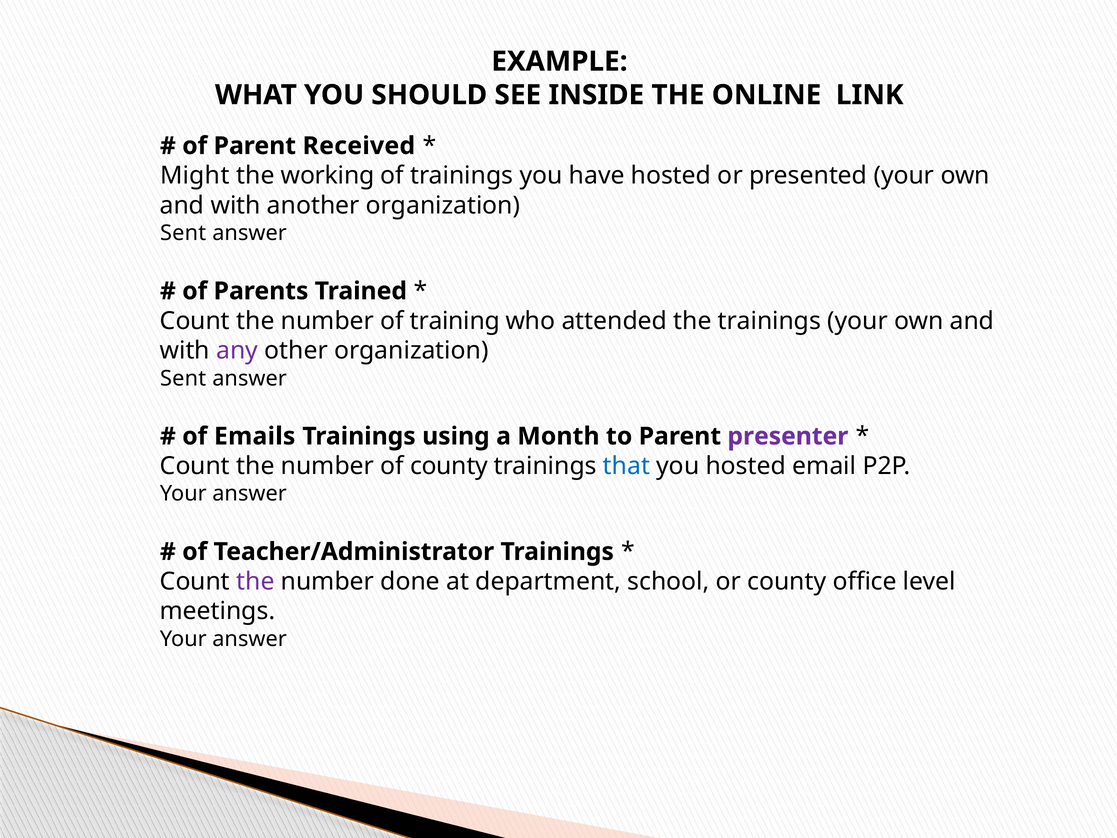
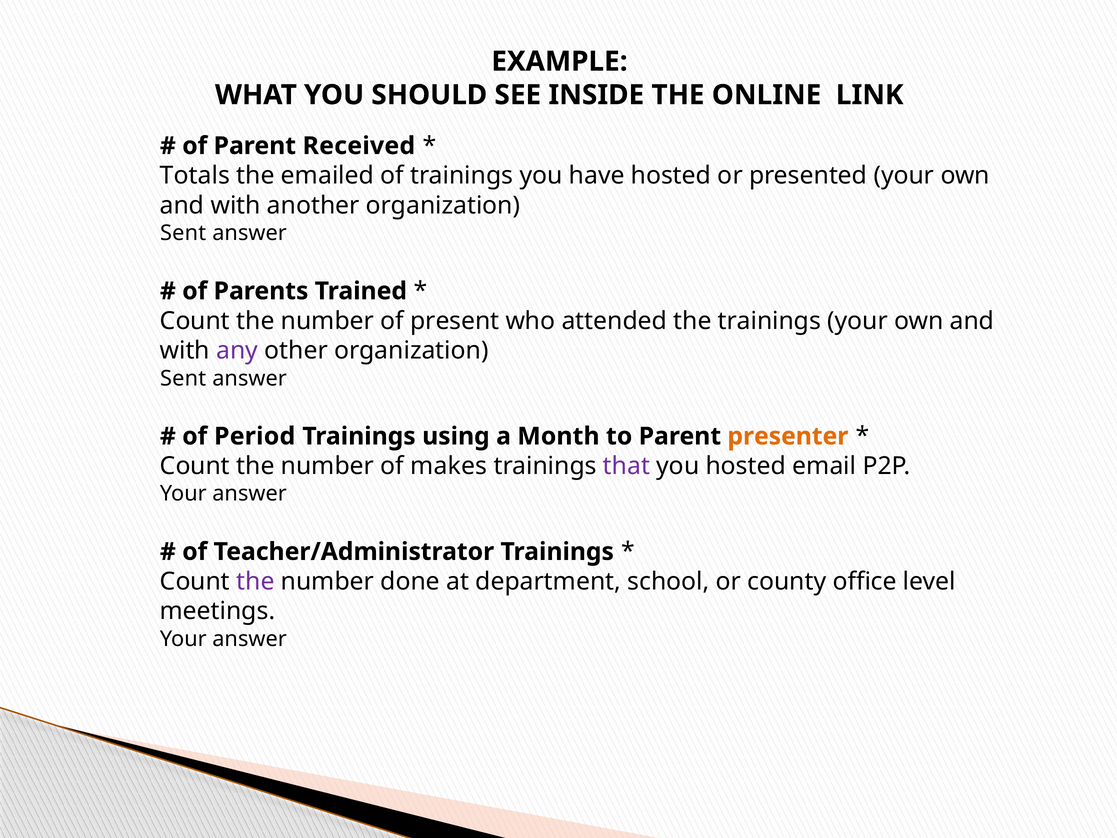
Might: Might -> Totals
working: working -> emailed
training: training -> present
Emails: Emails -> Period
presenter colour: purple -> orange
of county: county -> makes
that colour: blue -> purple
